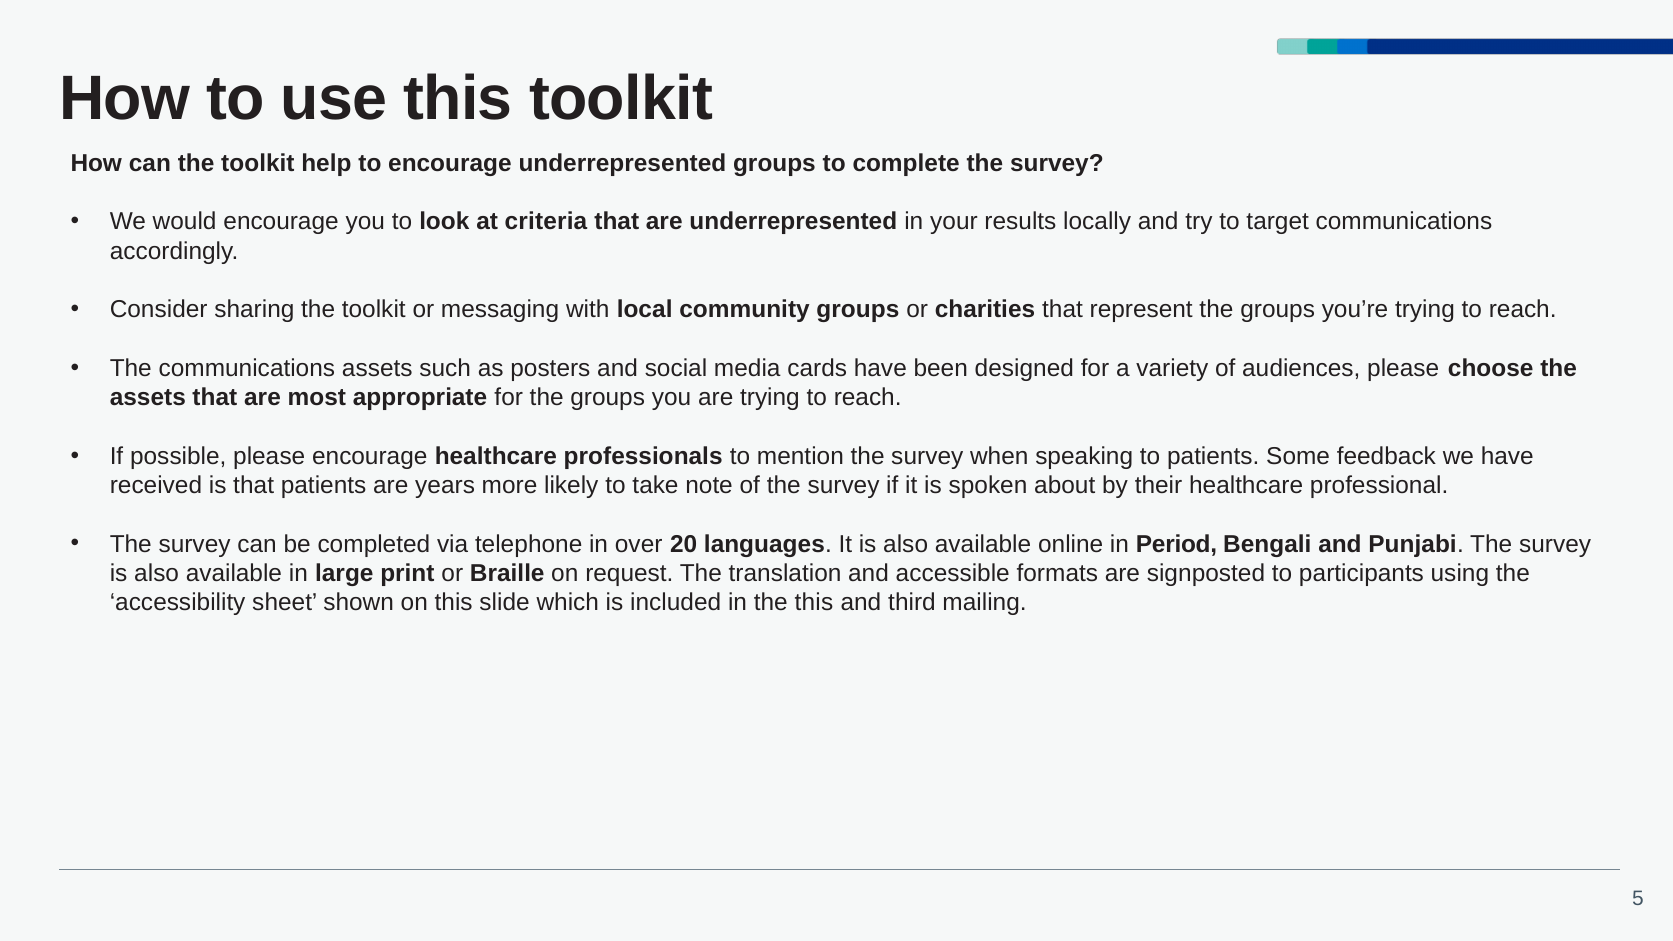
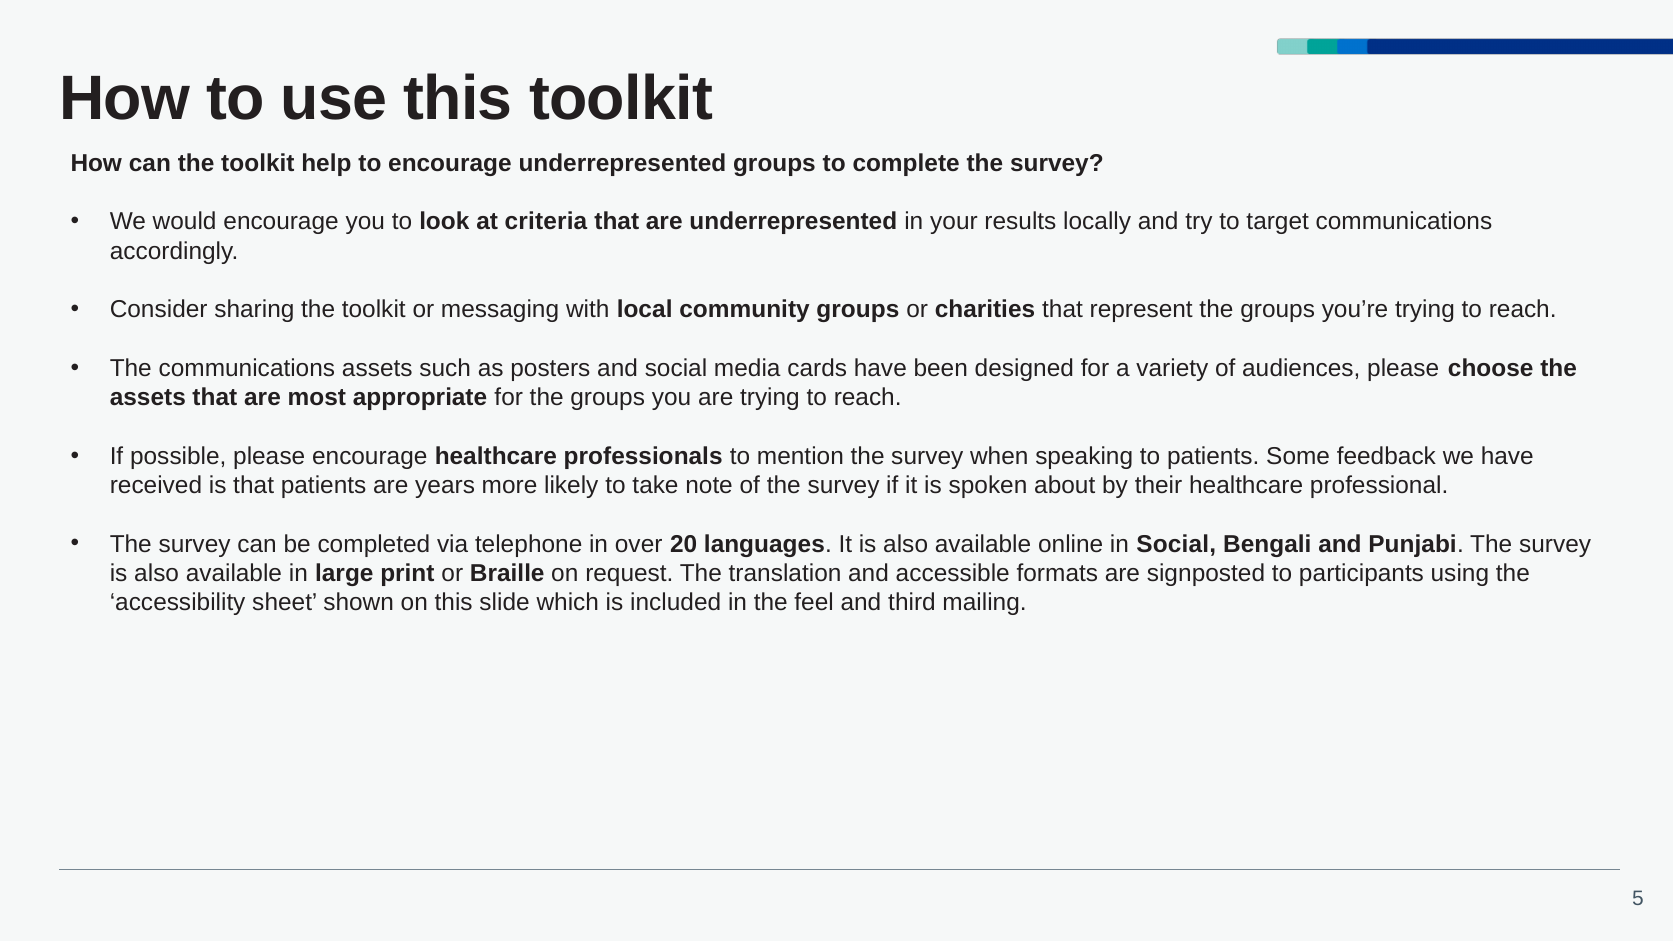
in Period: Period -> Social
the this: this -> feel
